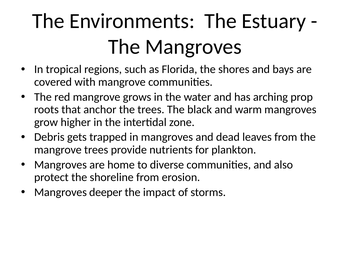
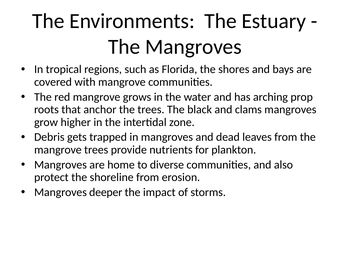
warm: warm -> clams
